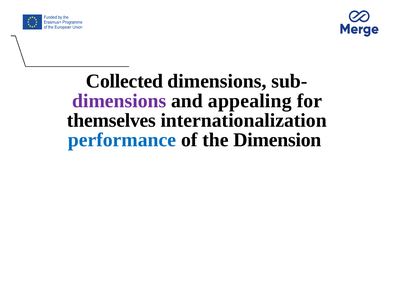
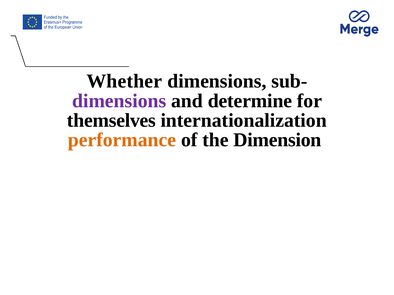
Collected: Collected -> Whether
appealing: appealing -> determine
performance colour: blue -> orange
